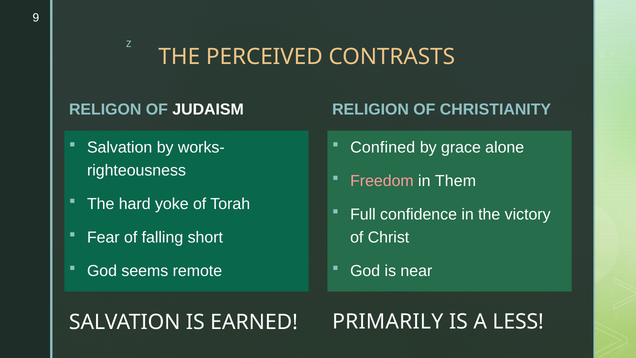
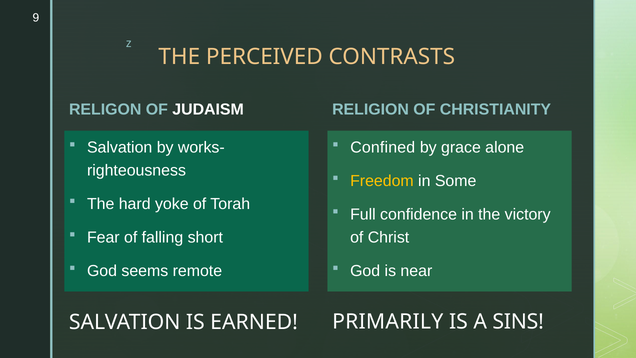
Freedom colour: pink -> yellow
Them: Them -> Some
LESS: LESS -> SINS
